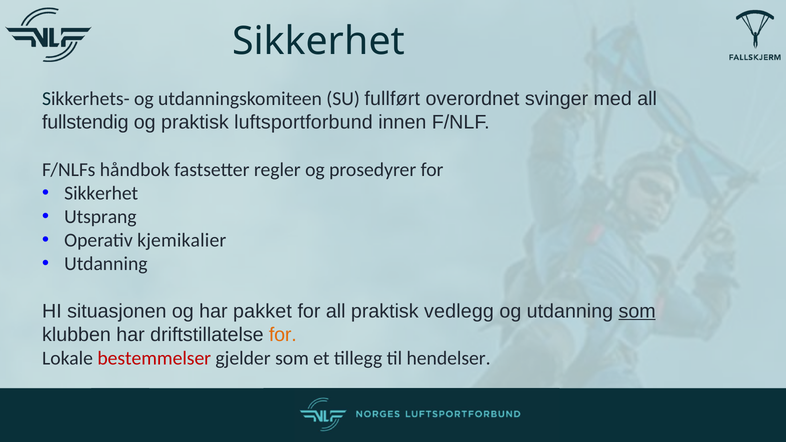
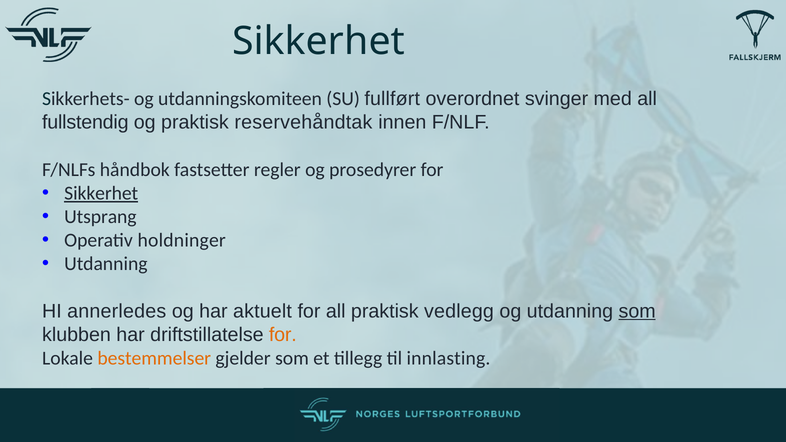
luftsportforbund: luftsportforbund -> reservehåndtak
Sikkerhet at (101, 193) underline: none -> present
kjemikalier: kjemikalier -> holdninger
situasjonen: situasjonen -> annerledes
pakket: pakket -> aktuelt
bestemmelser colour: red -> orange
hendelser: hendelser -> innlasting
